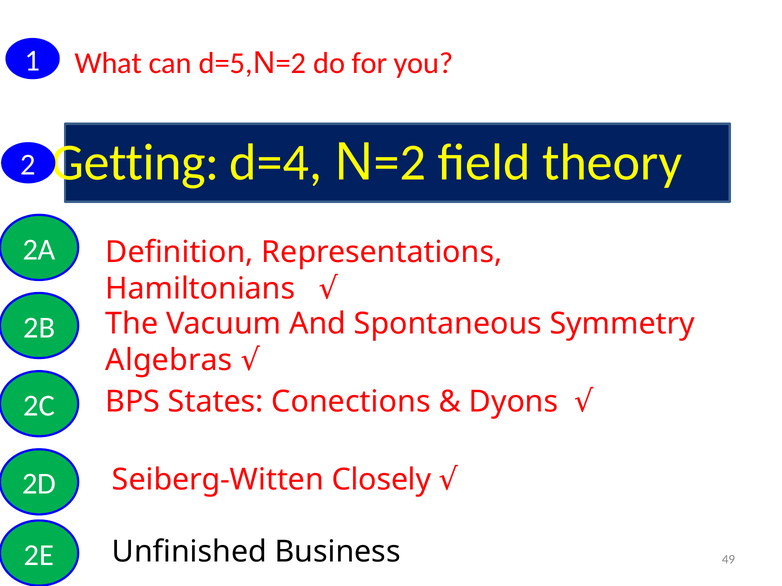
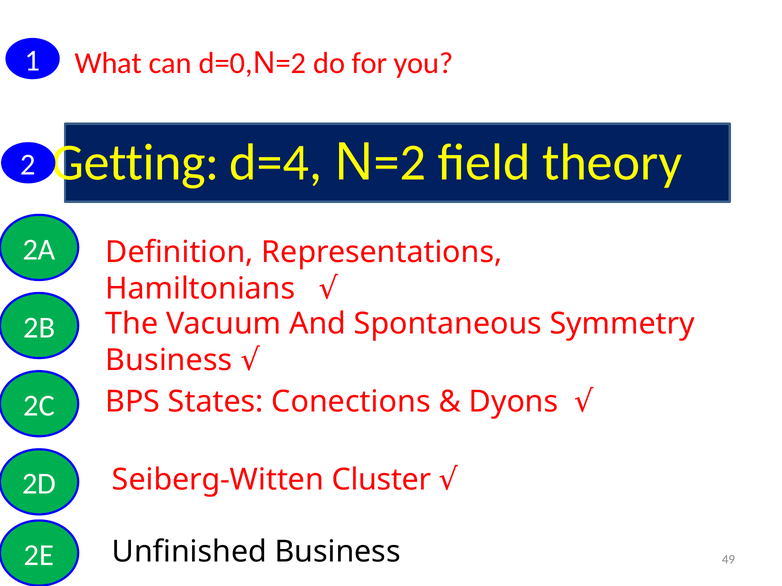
d=5: d=5 -> d=0
Algebras at (169, 360): Algebras -> Business
Closely: Closely -> Cluster
